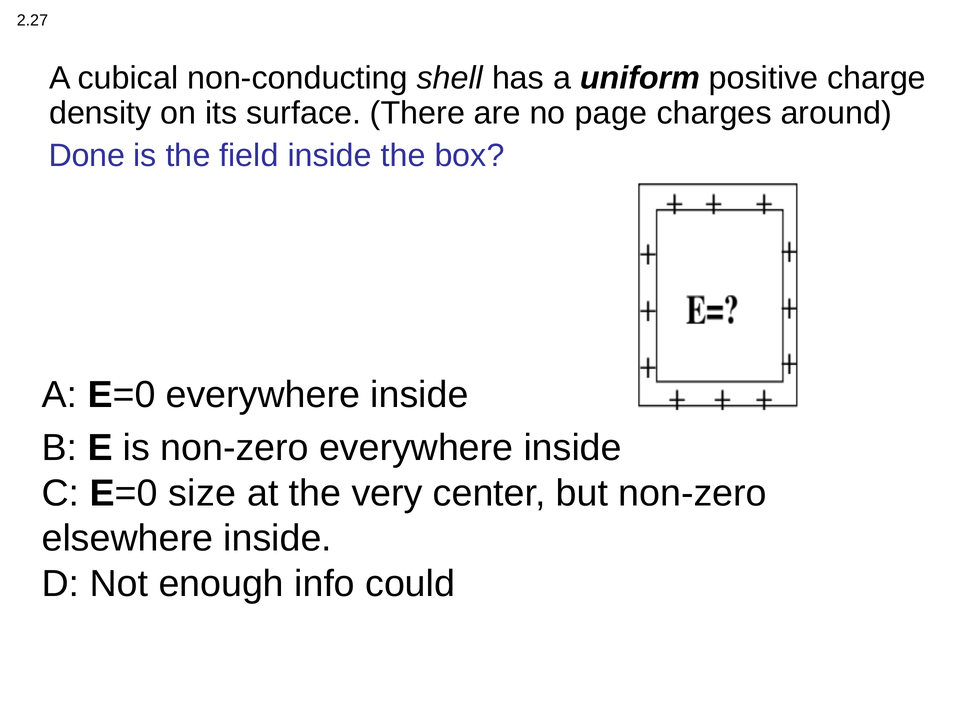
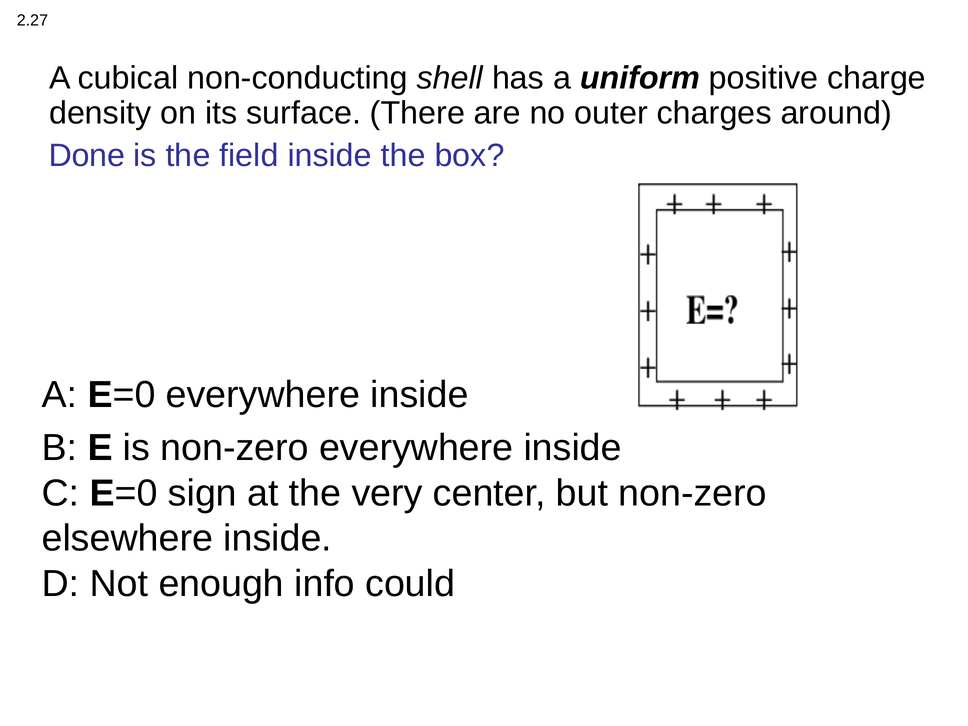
page: page -> outer
size: size -> sign
